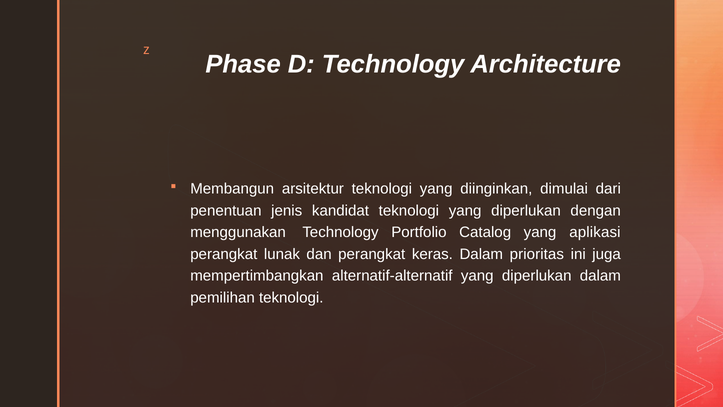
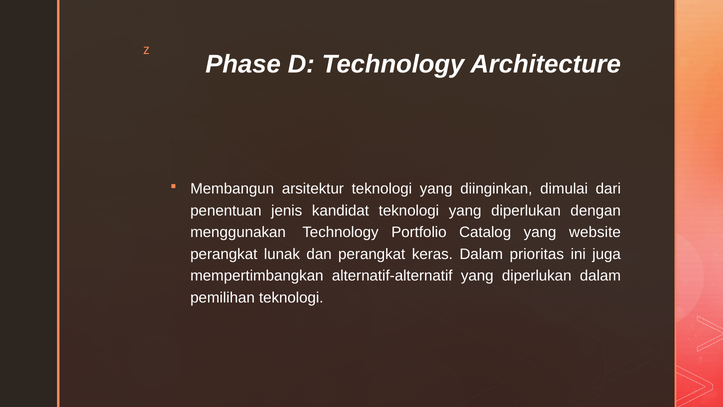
aplikasi: aplikasi -> website
